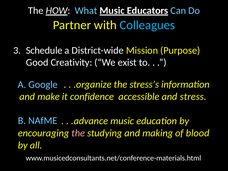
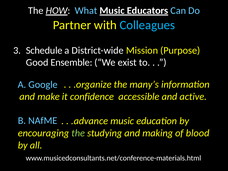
Creativity: Creativity -> Ensemble
stress’s: stress’s -> many’s
stress: stress -> active
the at (78, 133) colour: pink -> light green
